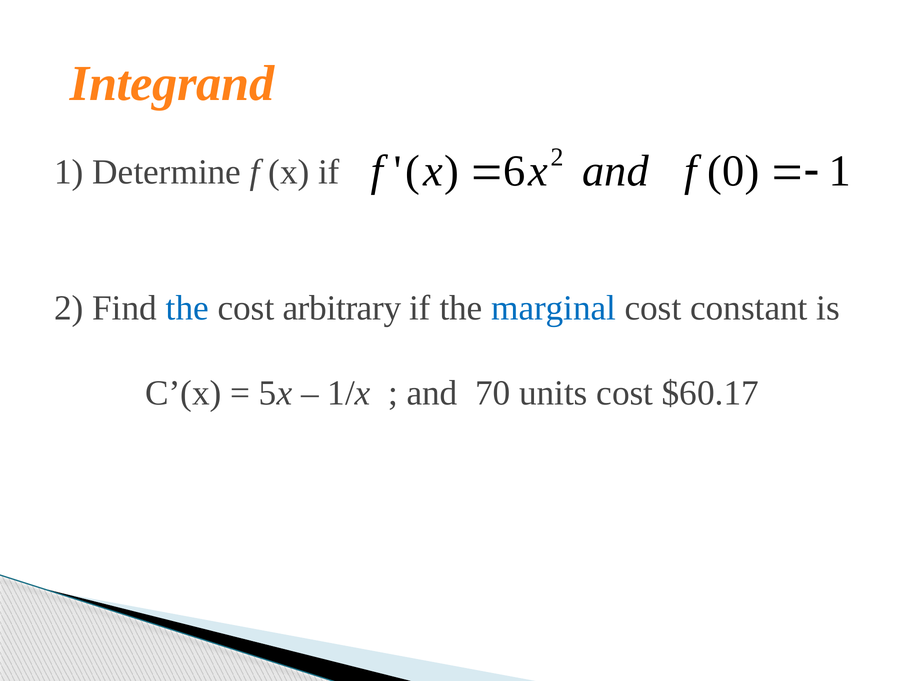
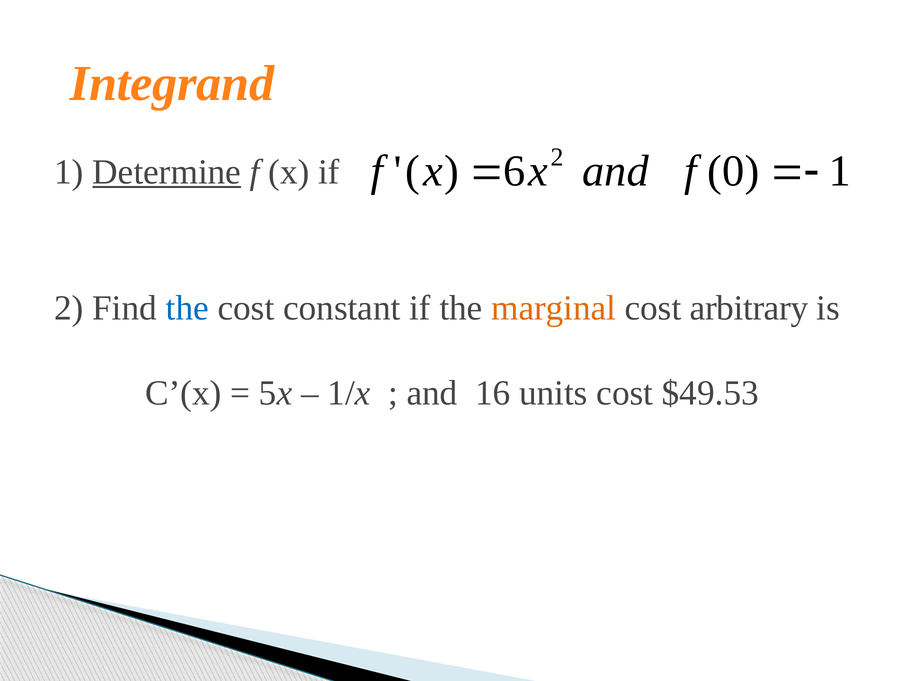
Determine underline: none -> present
arbitrary: arbitrary -> constant
marginal colour: blue -> orange
constant: constant -> arbitrary
70: 70 -> 16
$60.17: $60.17 -> $49.53
